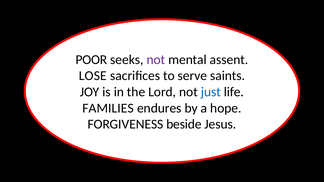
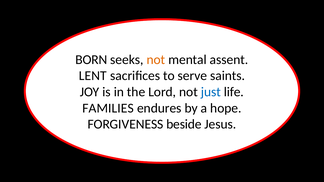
POOR: POOR -> BORN
not at (156, 60) colour: purple -> orange
LOSE: LOSE -> LENT
